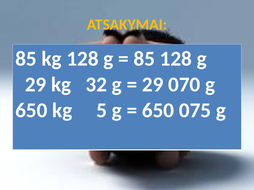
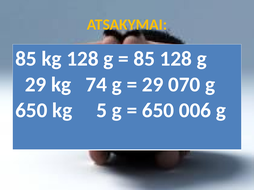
32: 32 -> 74
075: 075 -> 006
